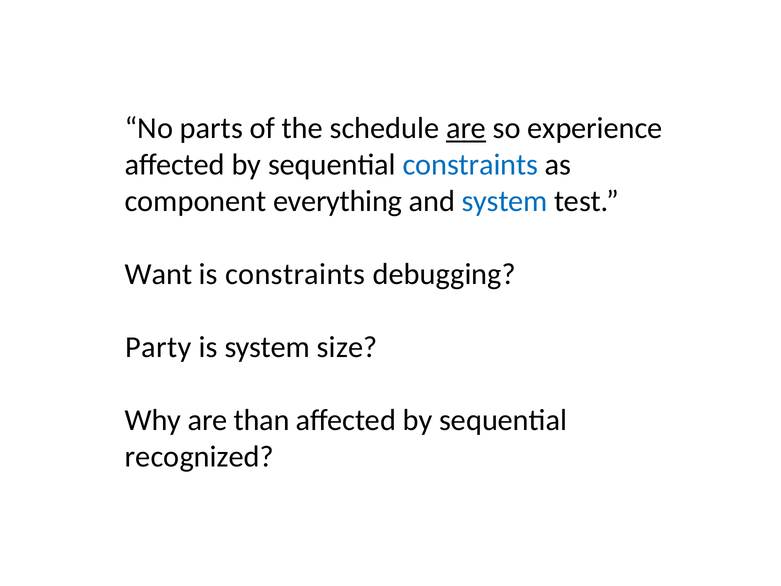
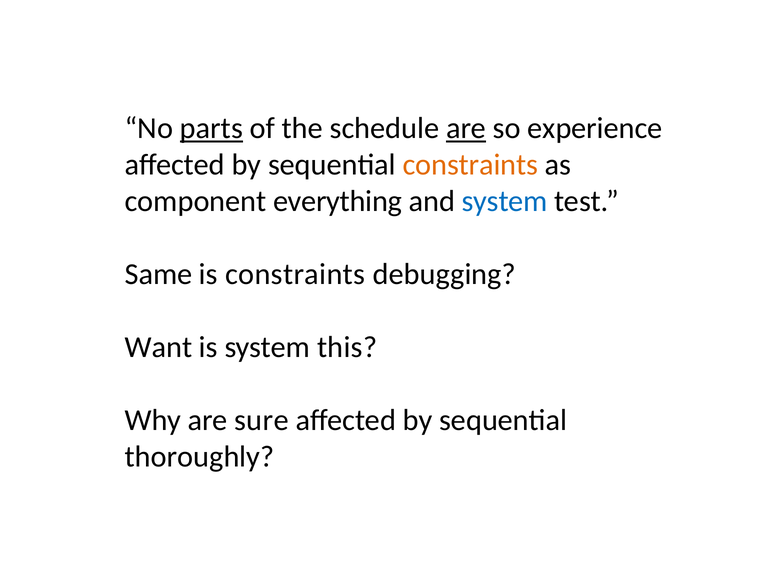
parts underline: none -> present
constraints at (470, 165) colour: blue -> orange
Want: Want -> Same
Party: Party -> Want
size: size -> this
than: than -> sure
recognized: recognized -> thoroughly
